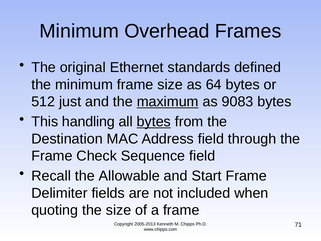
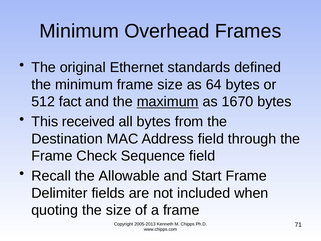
just: just -> fact
9083: 9083 -> 1670
handling: handling -> received
bytes at (154, 122) underline: present -> none
